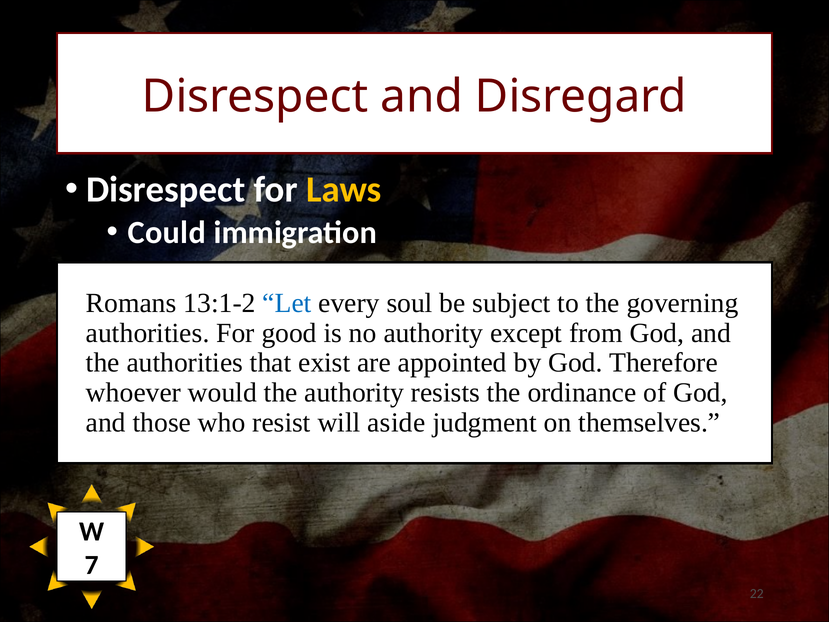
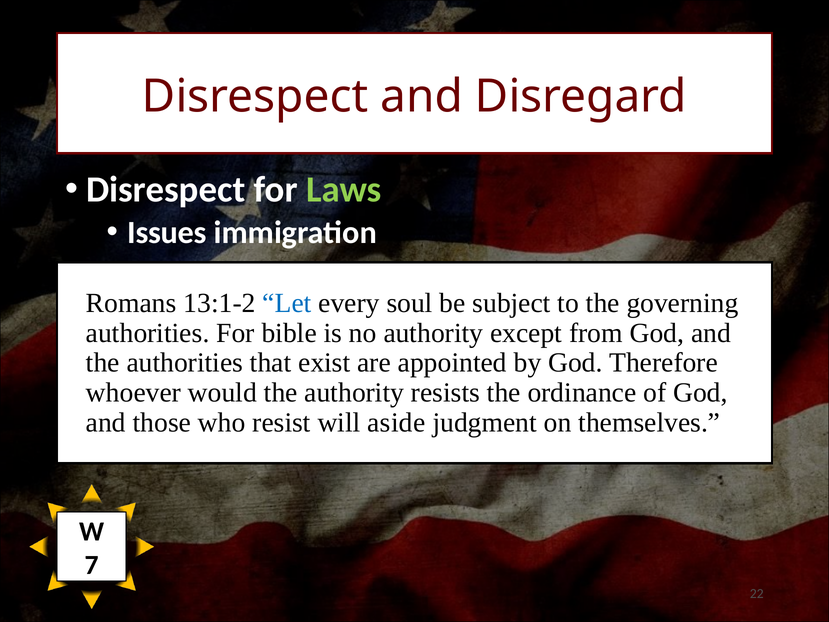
Laws colour: yellow -> light green
Could: Could -> Issues
good: good -> bible
